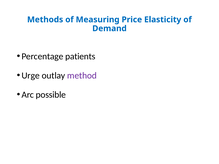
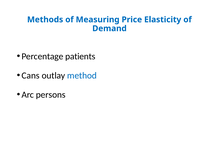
Urge: Urge -> Cans
method colour: purple -> blue
possible: possible -> persons
